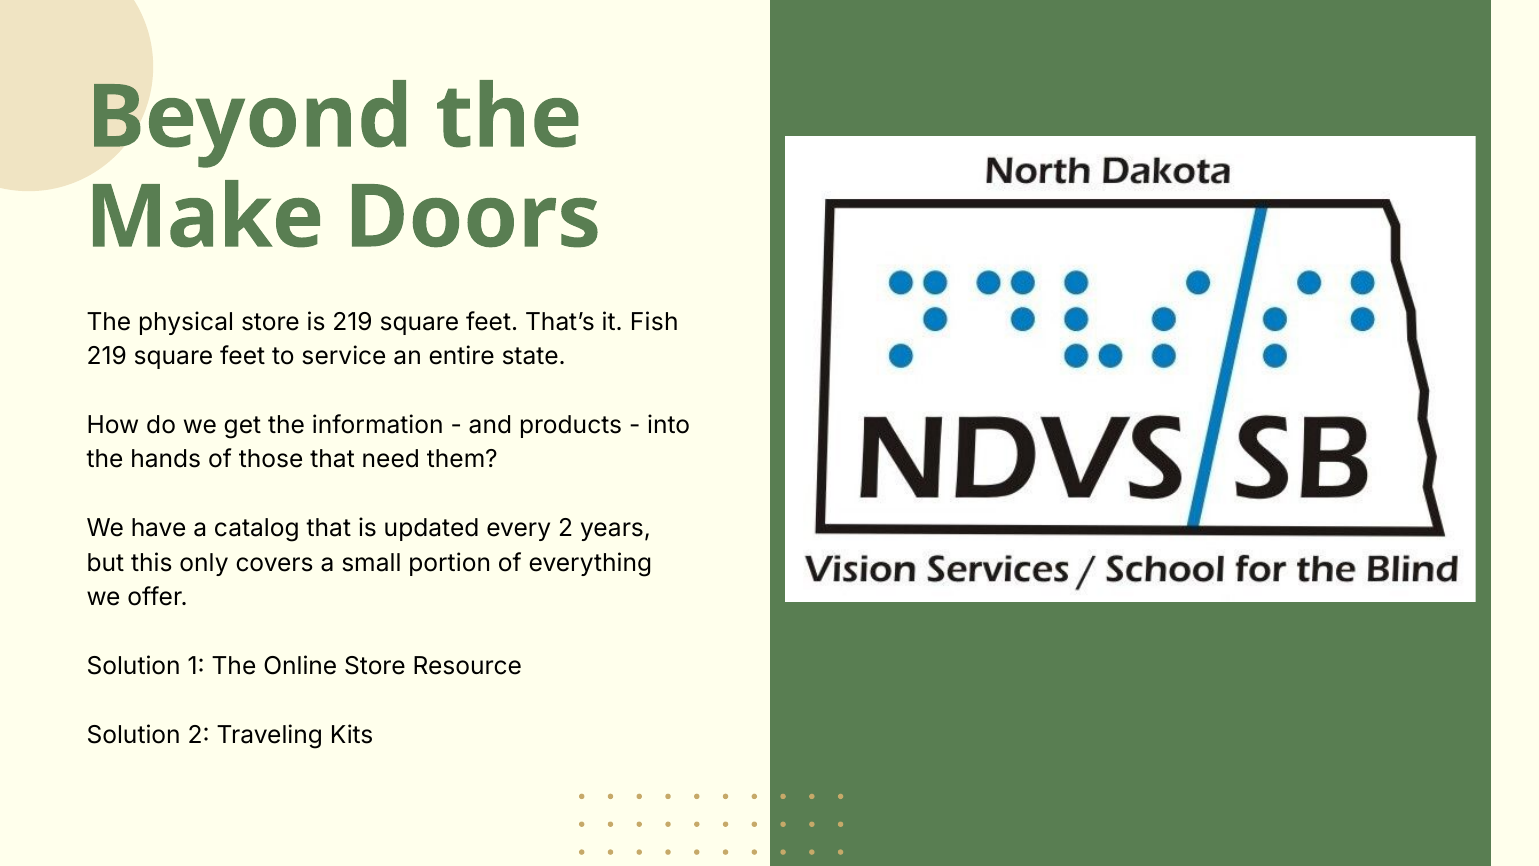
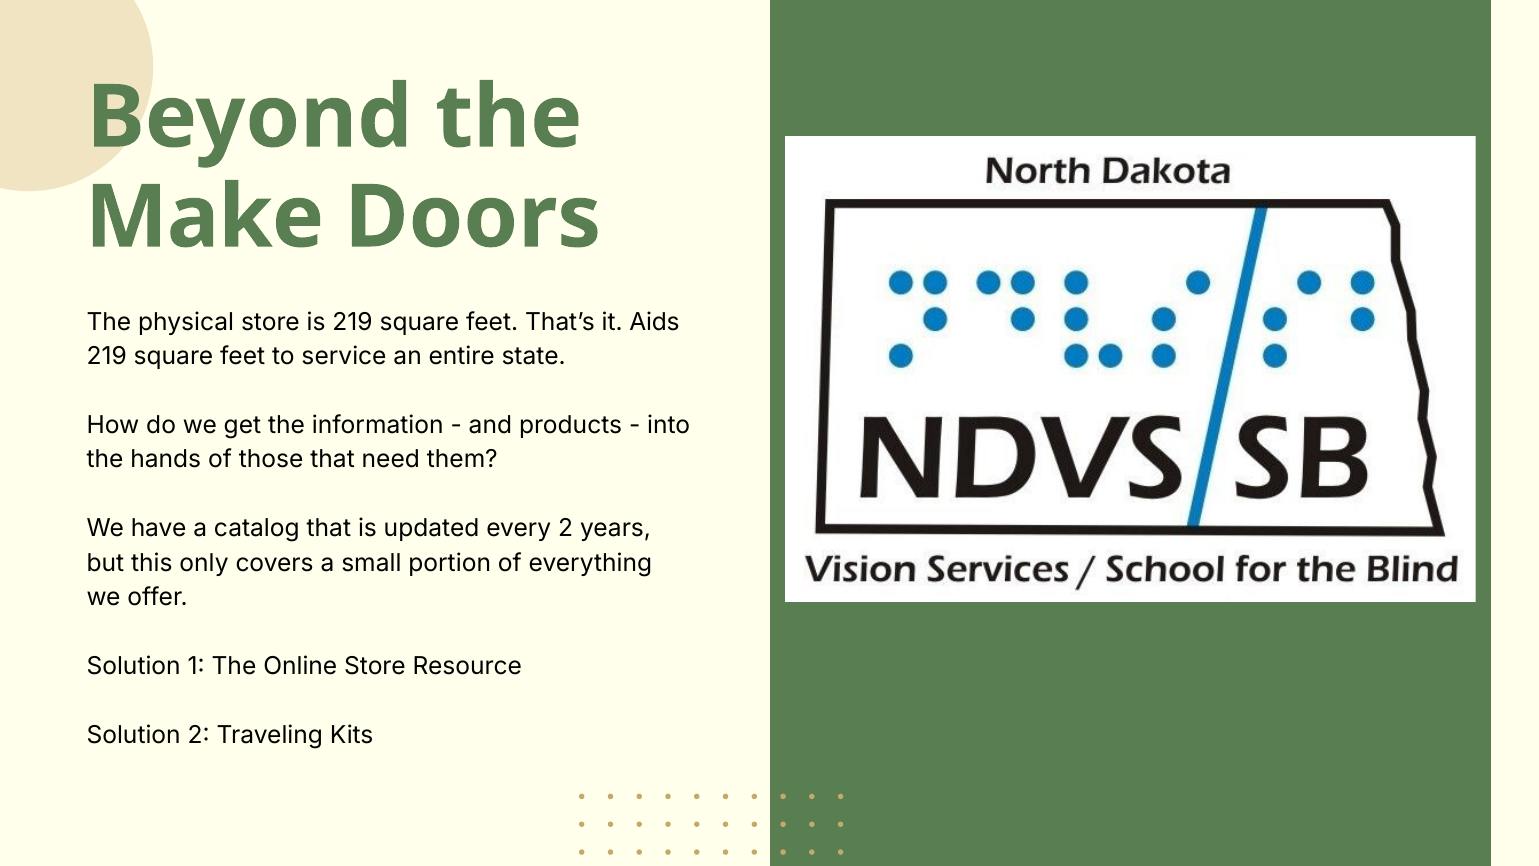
Fish: Fish -> Aids
